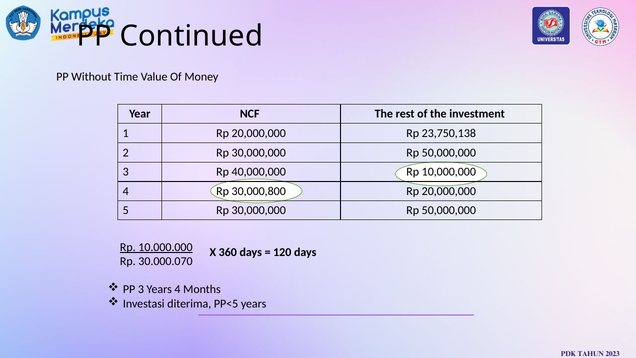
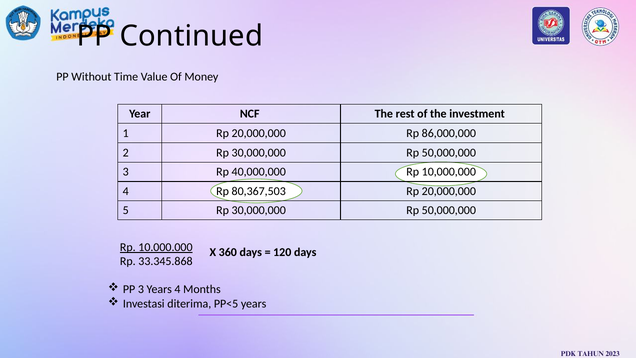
23,750,138: 23,750,138 -> 86,000,000
30,000,800: 30,000,800 -> 80,367,503
30.000.070: 30.000.070 -> 33.345.868
